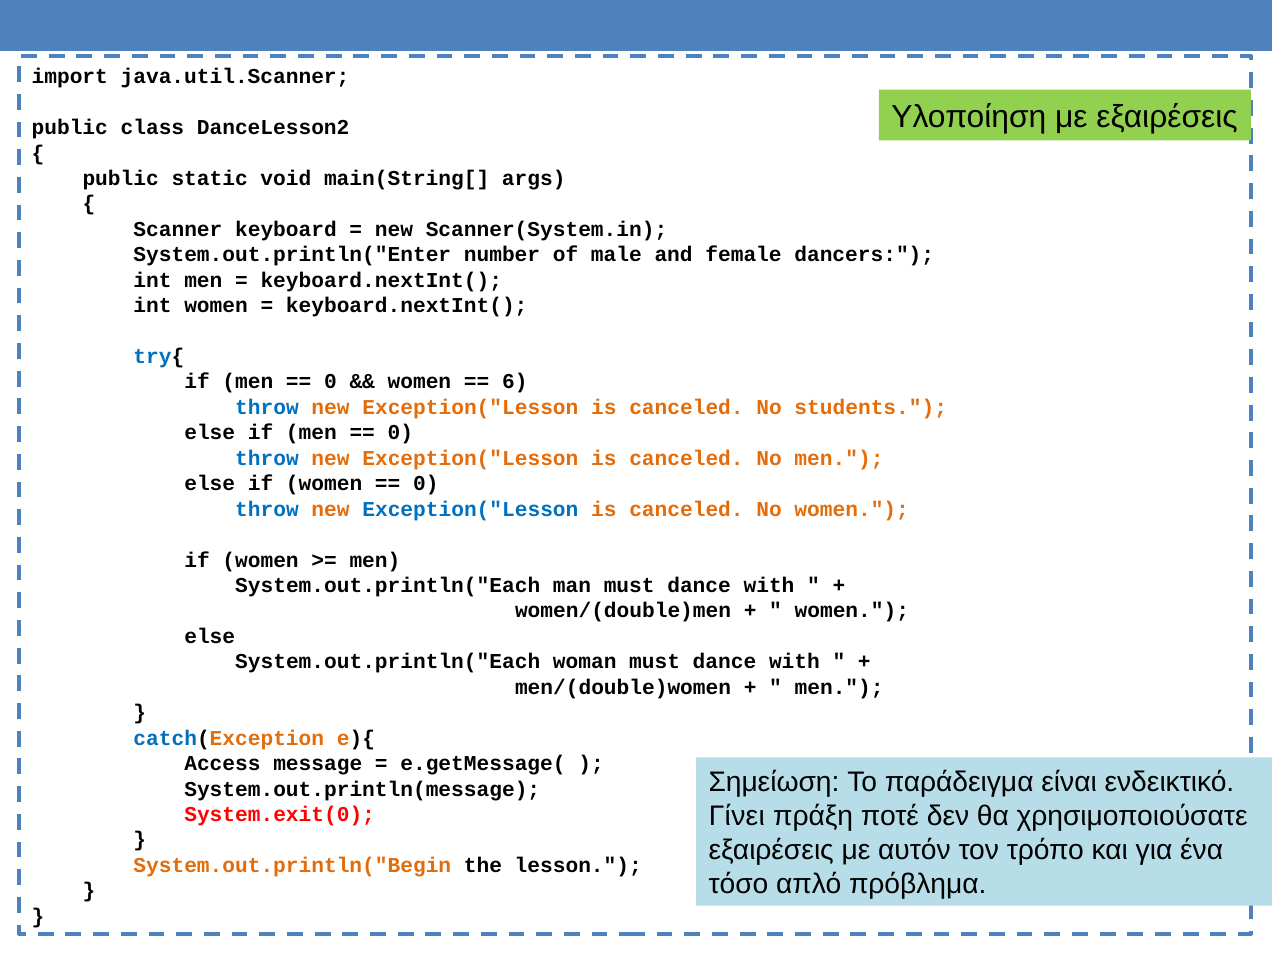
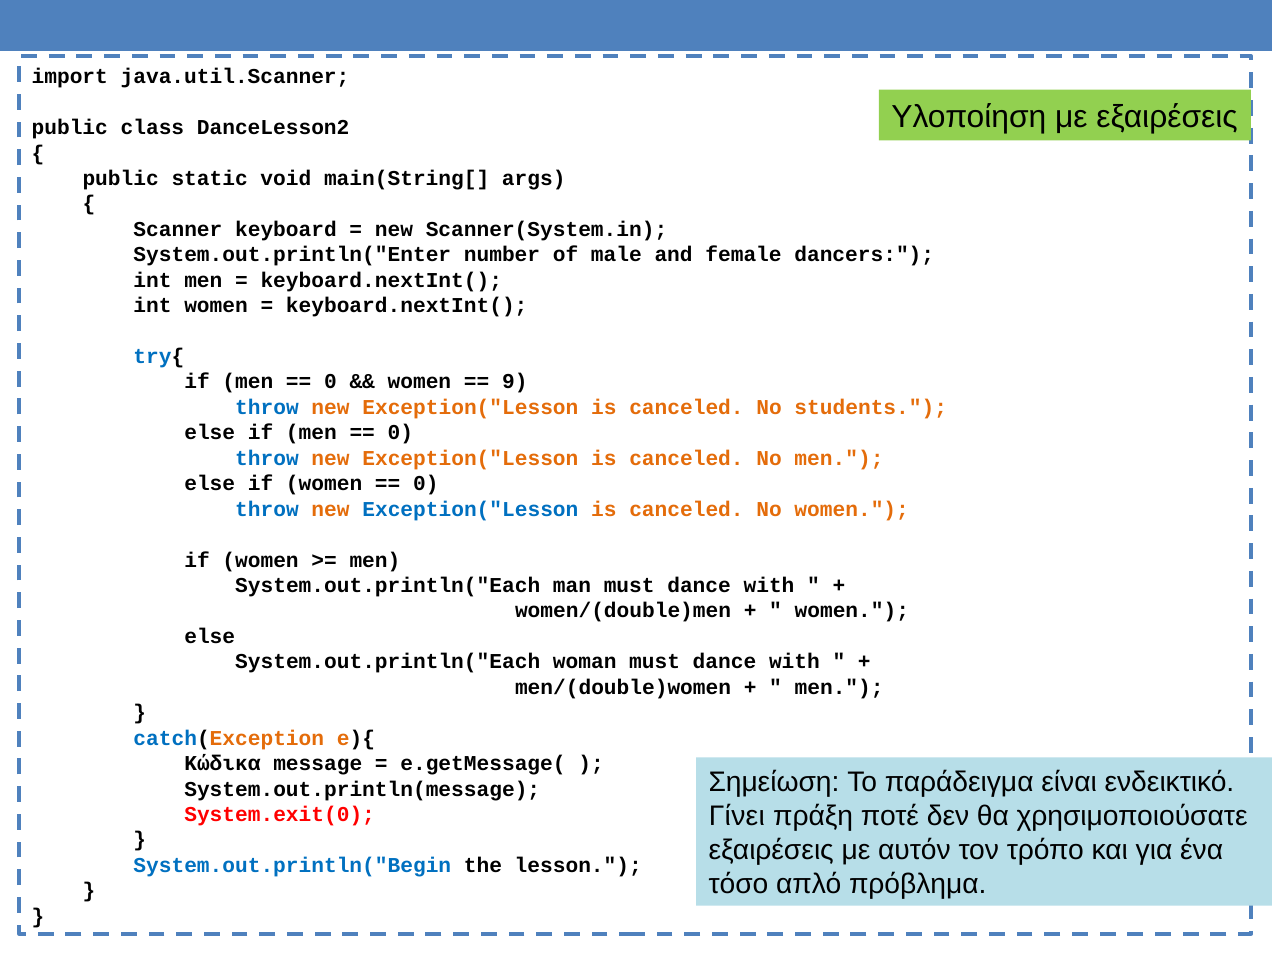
6: 6 -> 9
Access: Access -> Κώδικα
System.out.println("Begin colour: orange -> blue
